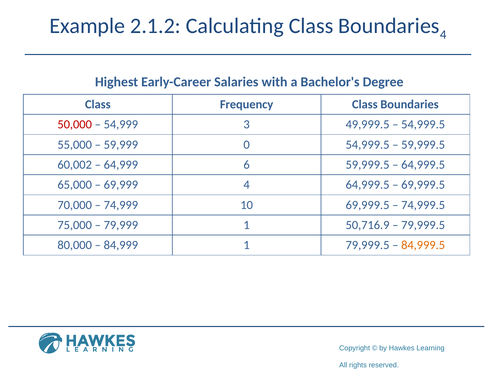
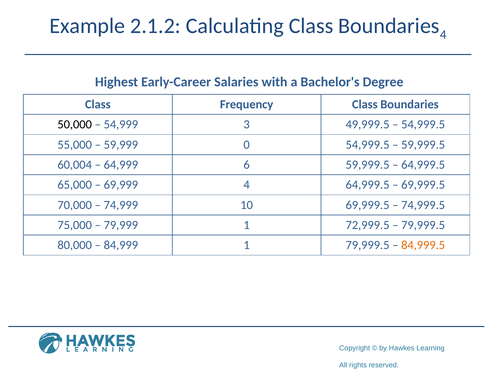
50,000 colour: red -> black
60,002: 60,002 -> 60,004
50,716.9: 50,716.9 -> 72,999.5
